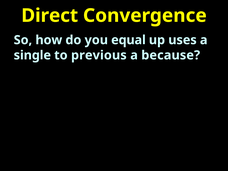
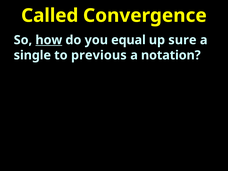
Direct: Direct -> Called
how underline: none -> present
uses: uses -> sure
because: because -> notation
